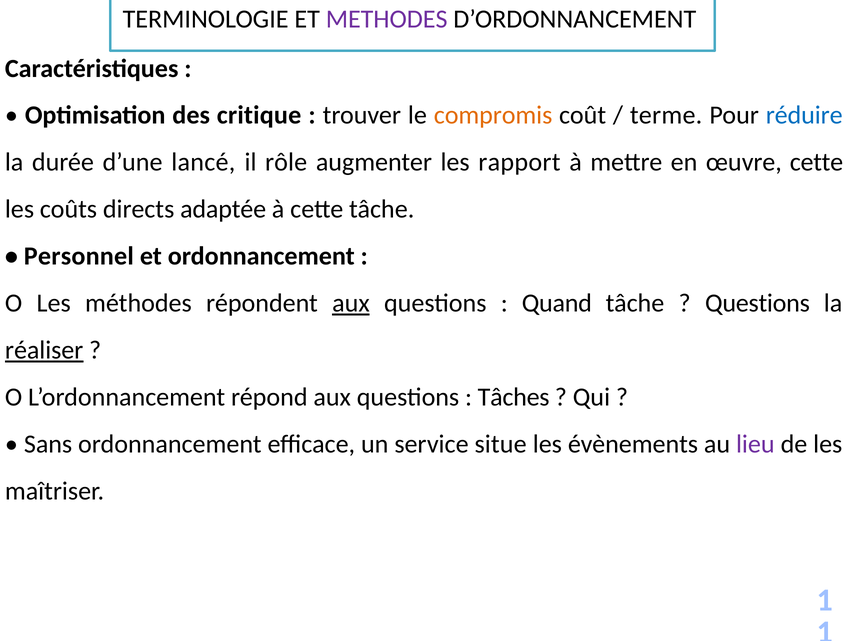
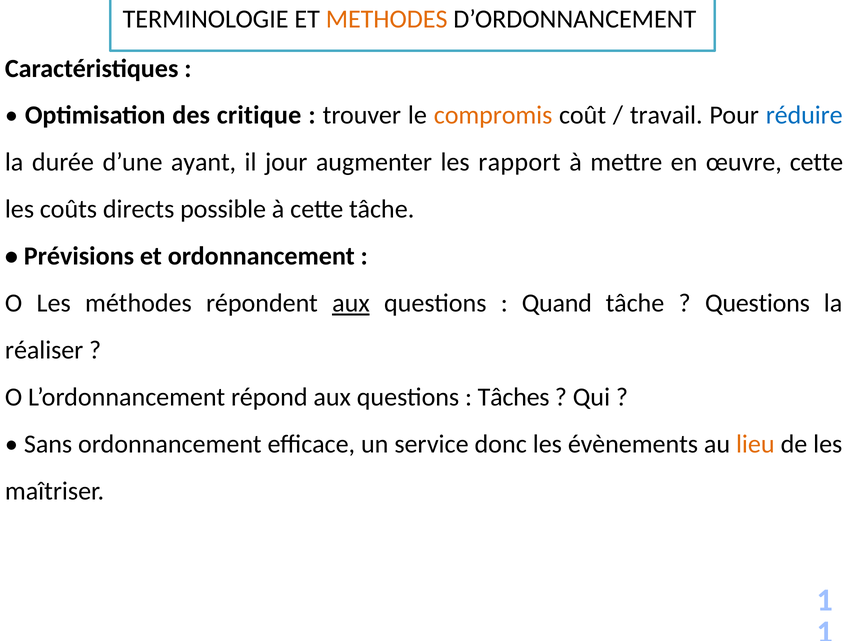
METHODES colour: purple -> orange
terme: terme -> travail
lancé: lancé -> ayant
rôle: rôle -> jour
adaptée: adaptée -> possible
Personnel: Personnel -> Prévisions
réaliser underline: present -> none
situe: situe -> donc
lieu colour: purple -> orange
